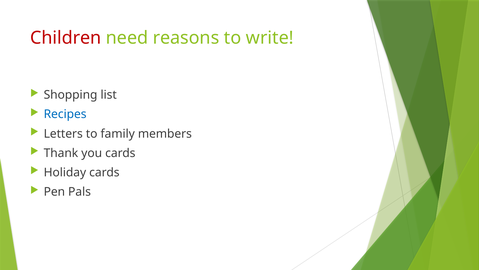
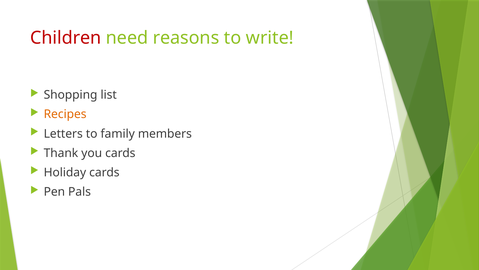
Recipes colour: blue -> orange
